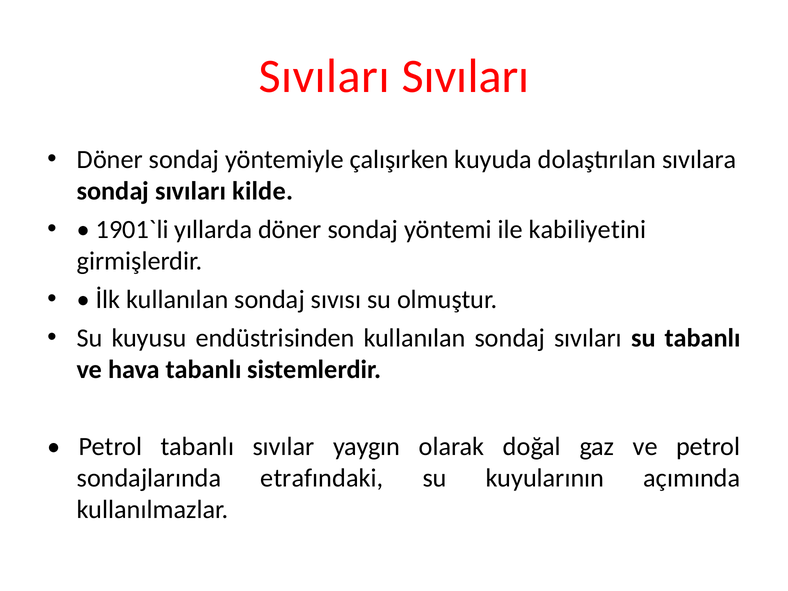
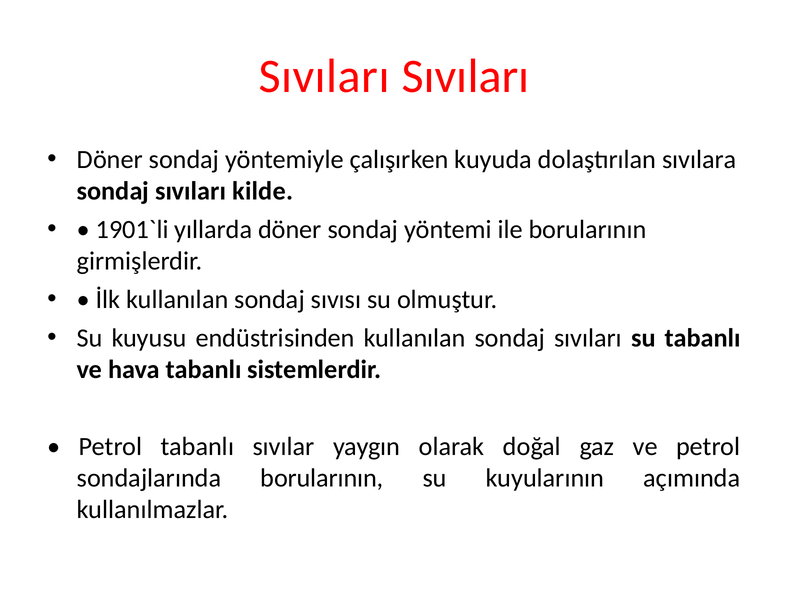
ile kabiliyetini: kabiliyetini -> borularının
sondajlarında etrafındaki: etrafındaki -> borularının
